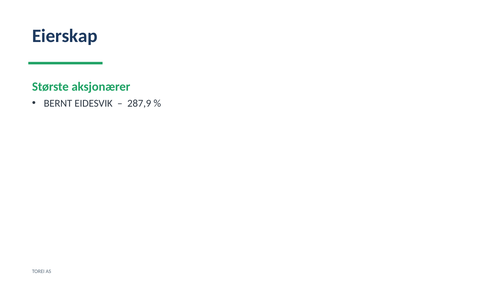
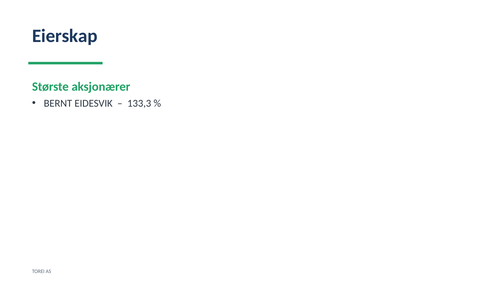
287,9: 287,9 -> 133,3
